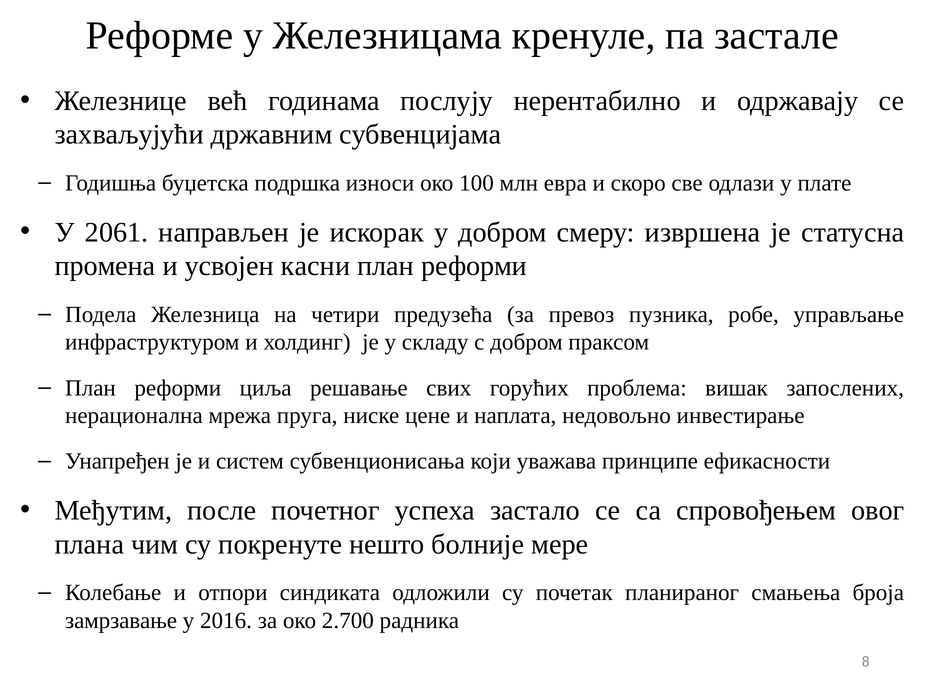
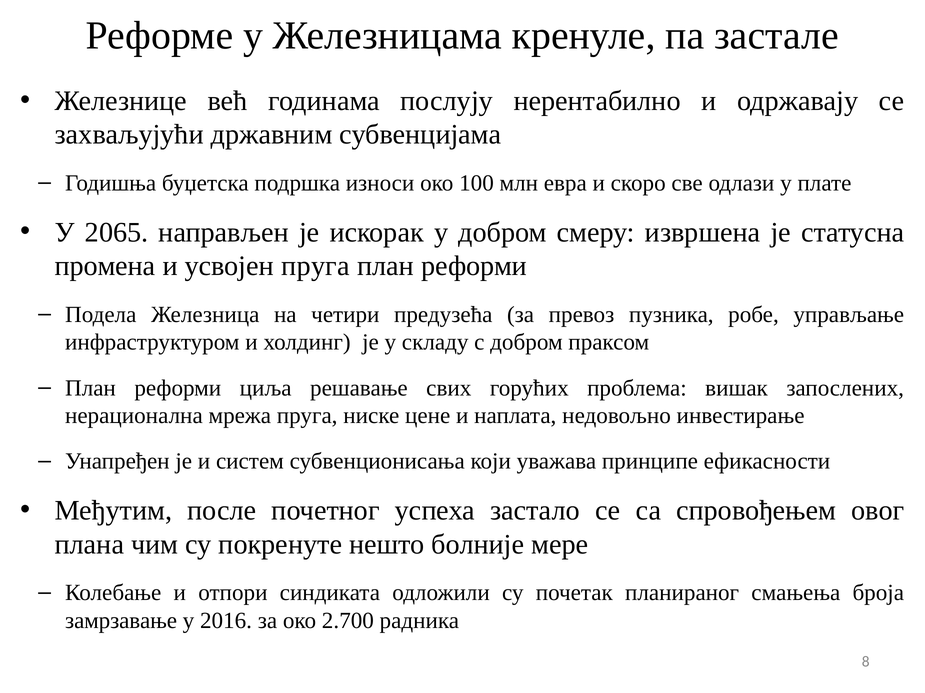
2061: 2061 -> 2065
усвојен касни: касни -> пруга
